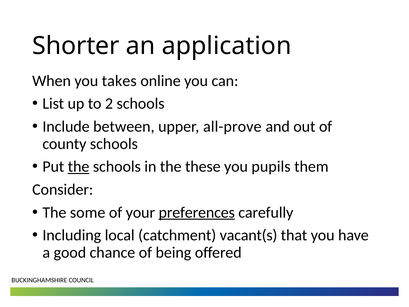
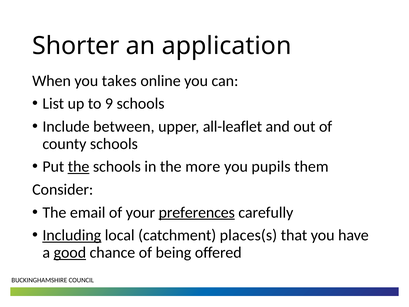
2: 2 -> 9
all-prove: all-prove -> all-leaflet
these: these -> more
some: some -> email
Including underline: none -> present
vacant(s: vacant(s -> places(s
good underline: none -> present
